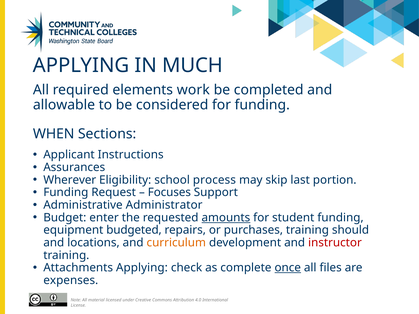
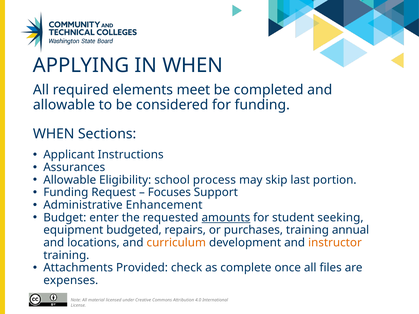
IN MUCH: MUCH -> WHEN
work: work -> meet
Wherever at (70, 180): Wherever -> Allowable
Administrator: Administrator -> Enhancement
student funding: funding -> seeking
should: should -> annual
instructor colour: red -> orange
Attachments Applying: Applying -> Provided
once underline: present -> none
